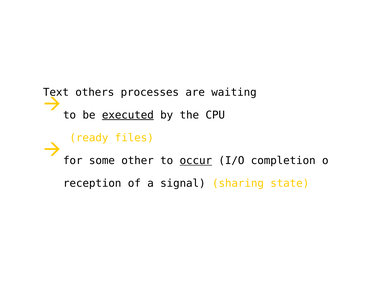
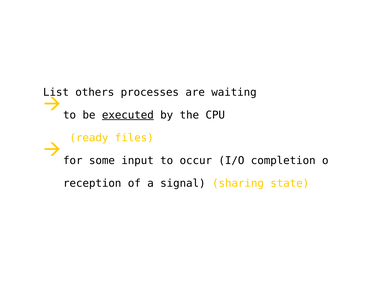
Text: Text -> List
other: other -> input
occur underline: present -> none
